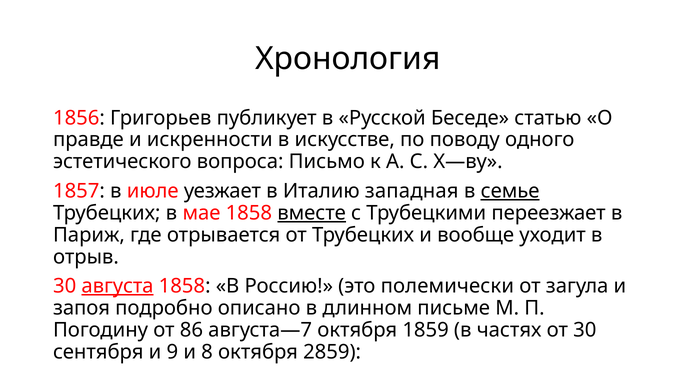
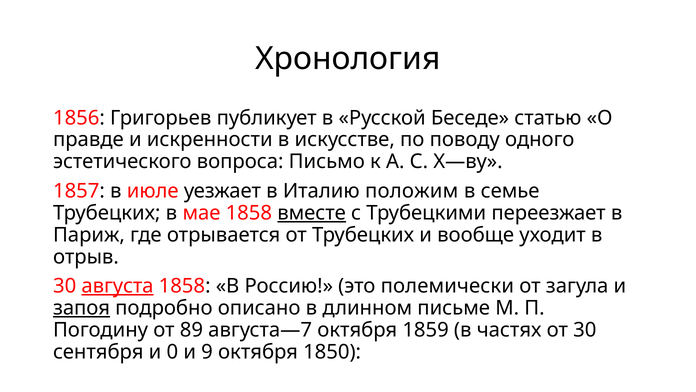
западная: западная -> положим
семье underline: present -> none
запоя underline: none -> present
86: 86 -> 89
9: 9 -> 0
8: 8 -> 9
2859: 2859 -> 1850
